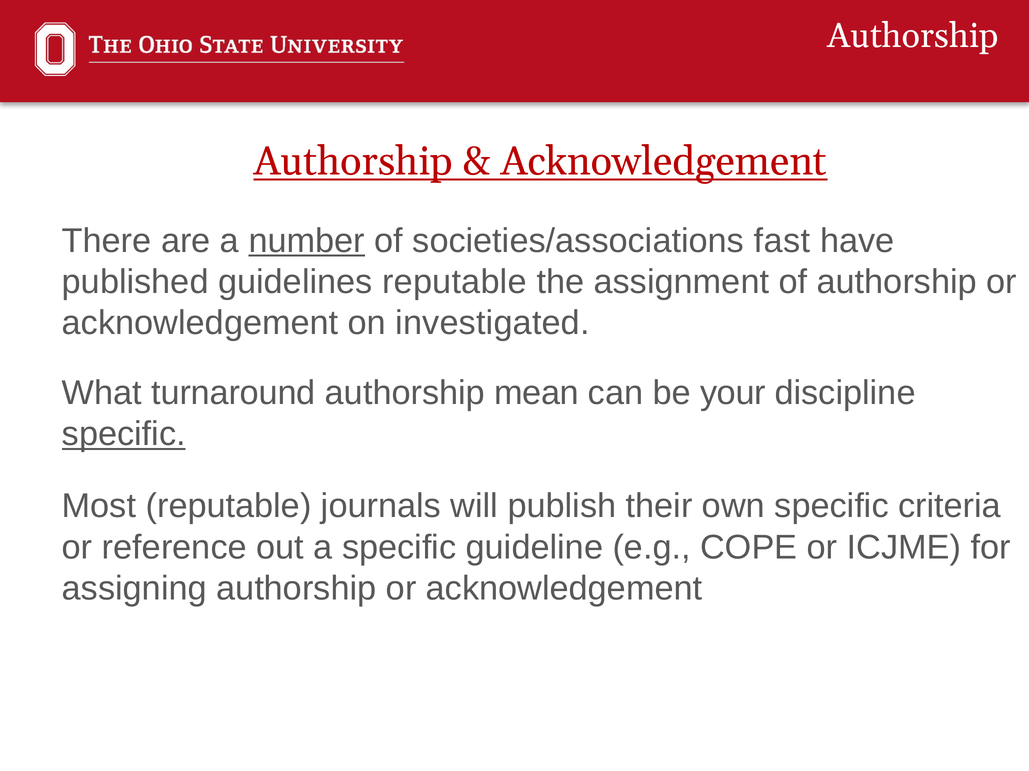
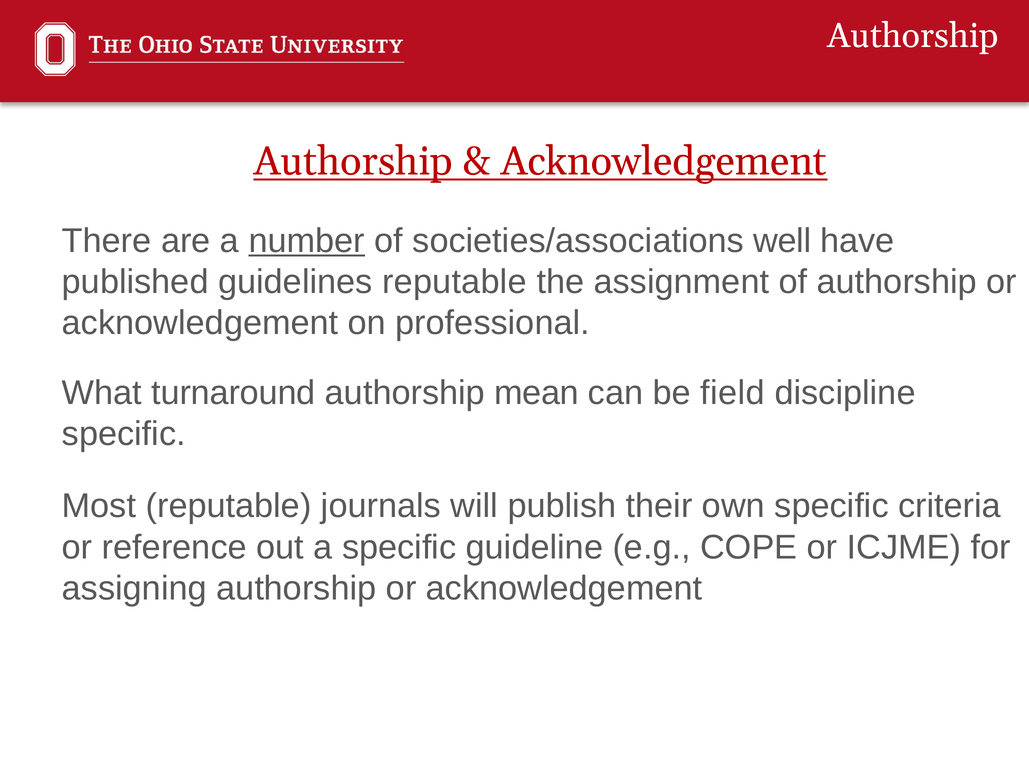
fast: fast -> well
investigated: investigated -> professional
your: your -> field
specific at (124, 435) underline: present -> none
